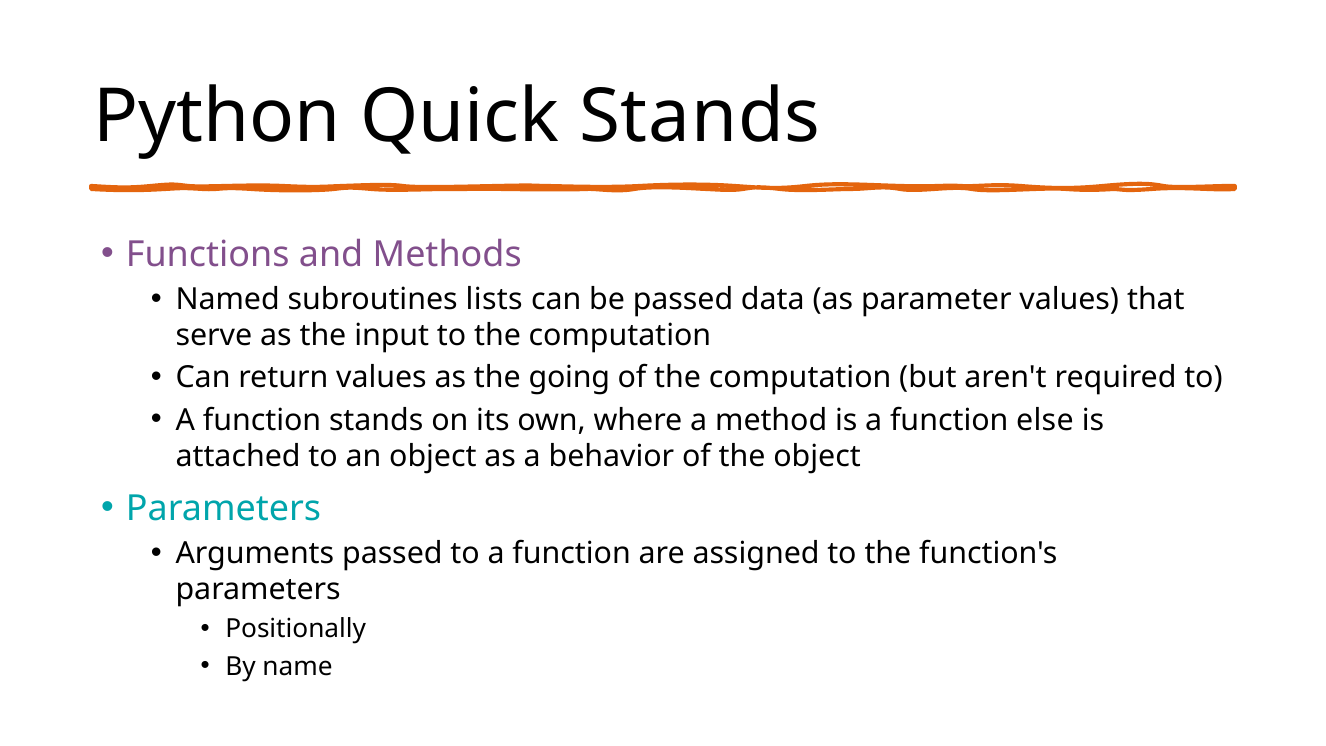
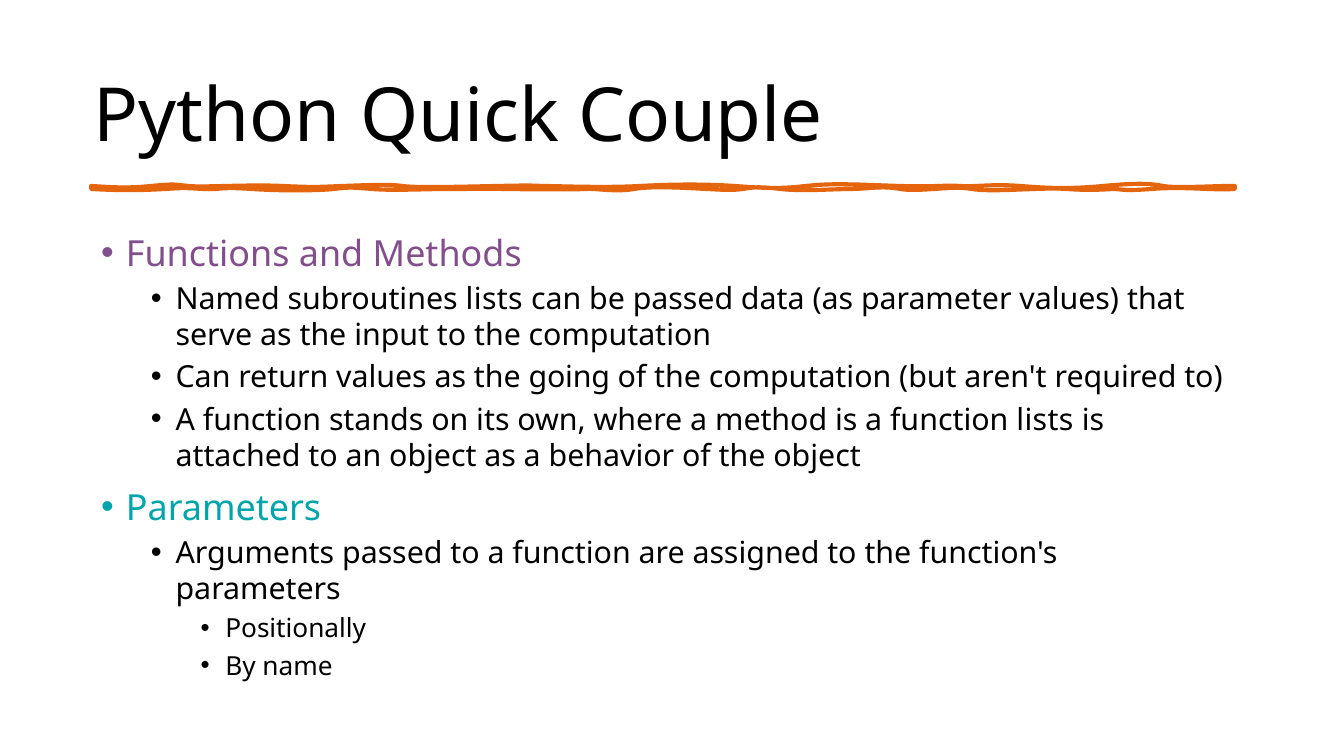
Quick Stands: Stands -> Couple
function else: else -> lists
